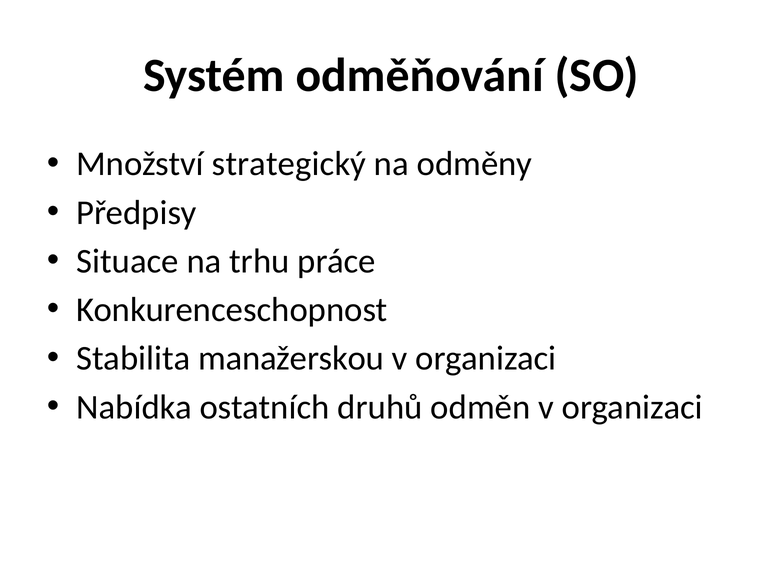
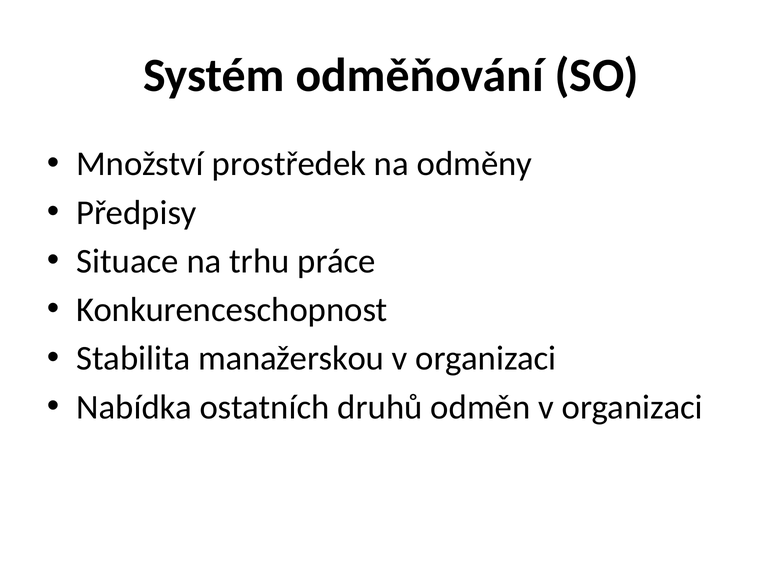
strategický: strategický -> prostředek
